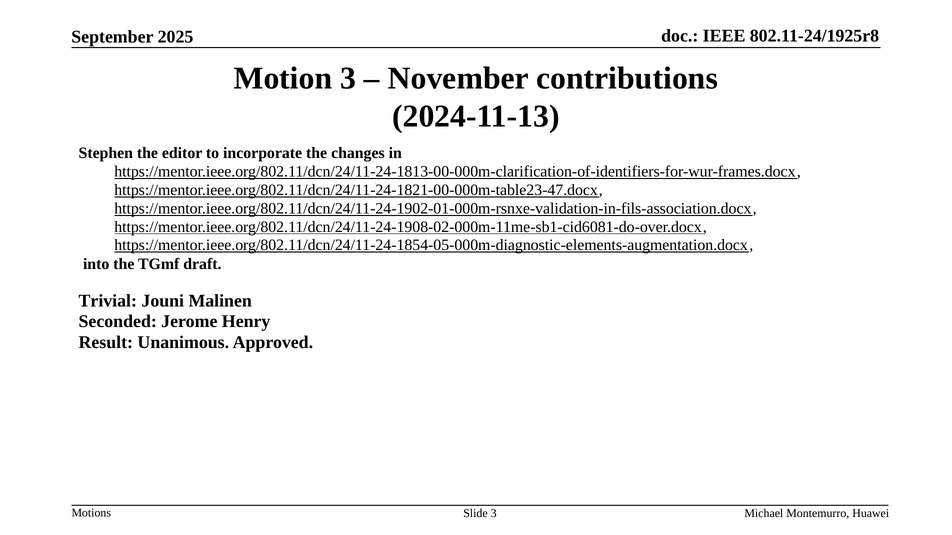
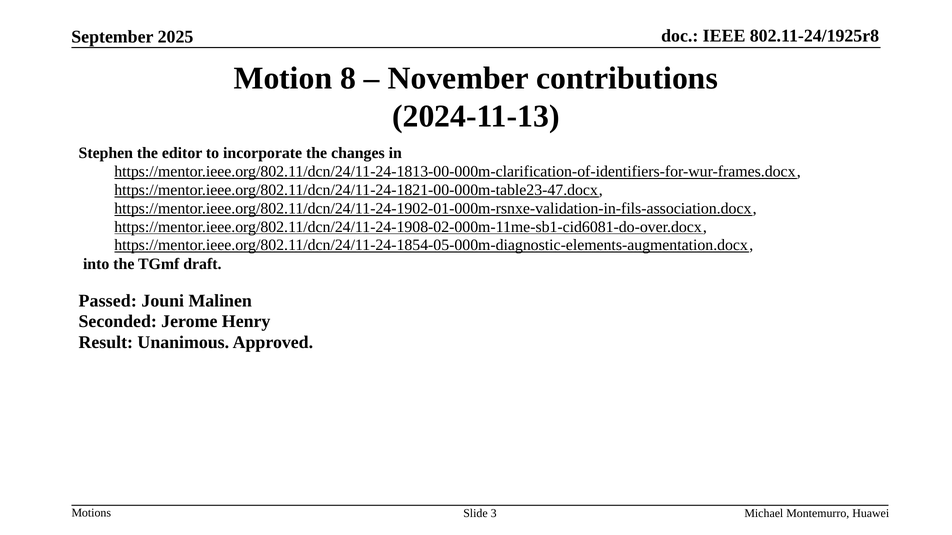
Motion 3: 3 -> 8
Trivial: Trivial -> Passed
